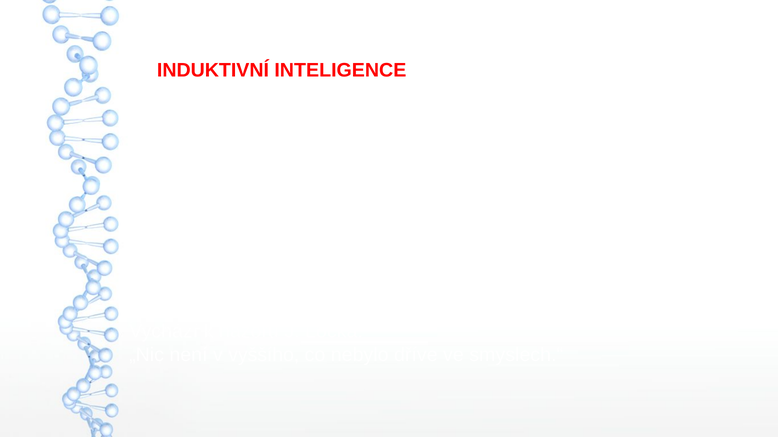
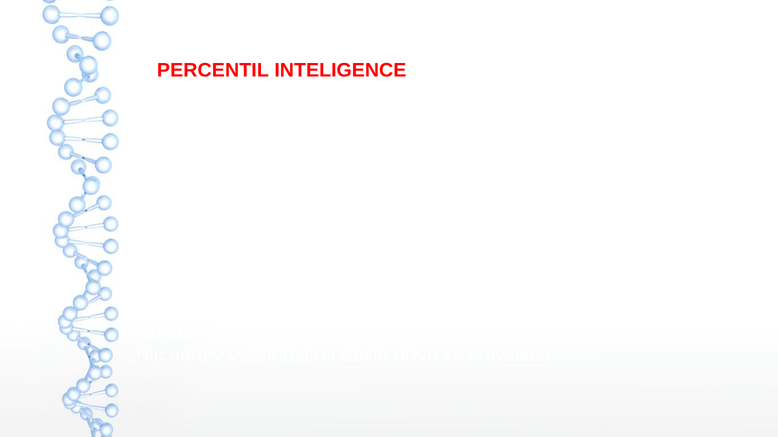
INDUKTIVNÍ: INDUKTIVNÍ -> PERCENTIL
